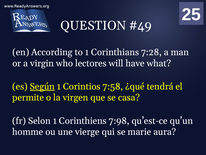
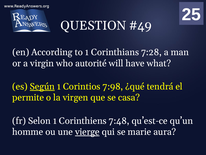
lectores: lectores -> autorité
7:58: 7:58 -> 7:98
7:98: 7:98 -> 7:48
vierge underline: none -> present
